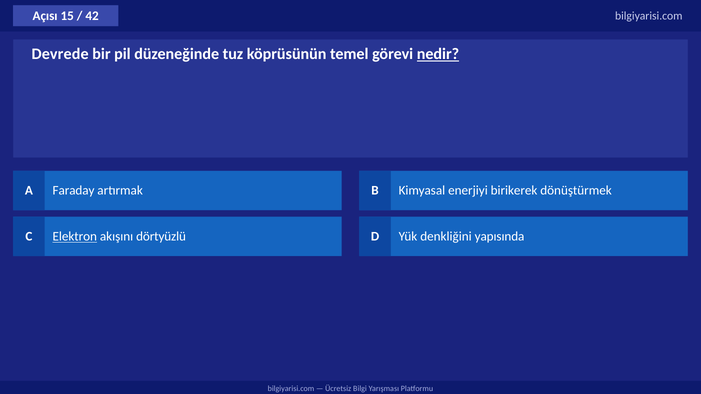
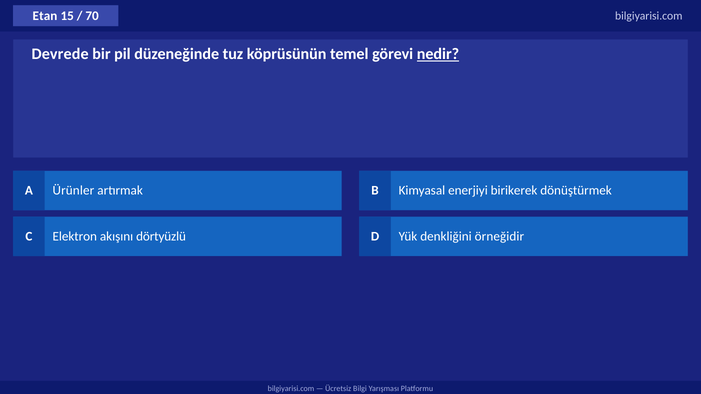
Açısı: Açısı -> Etan
42: 42 -> 70
Faraday: Faraday -> Ürünler
Elektron underline: present -> none
yapısında: yapısında -> örneğidir
